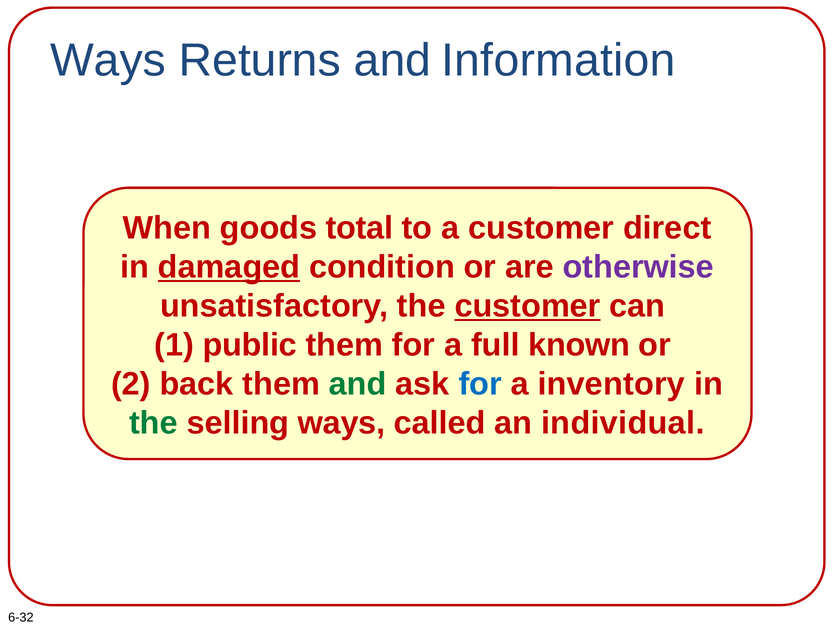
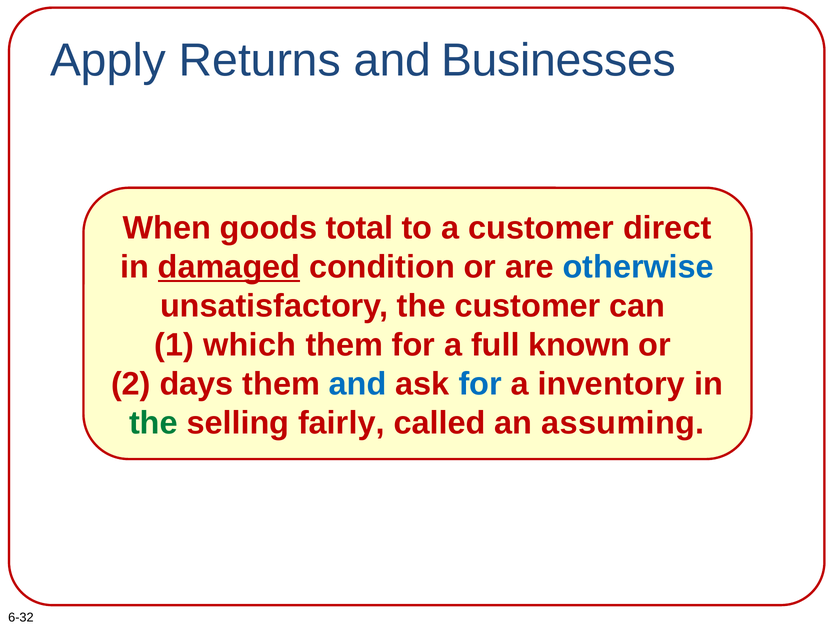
Ways at (108, 61): Ways -> Apply
Information: Information -> Businesses
otherwise colour: purple -> blue
customer at (528, 306) underline: present -> none
public: public -> which
back: back -> days
and at (358, 384) colour: green -> blue
selling ways: ways -> fairly
individual: individual -> assuming
